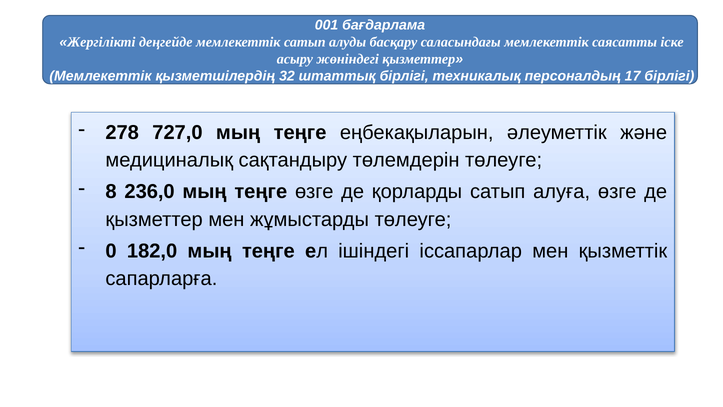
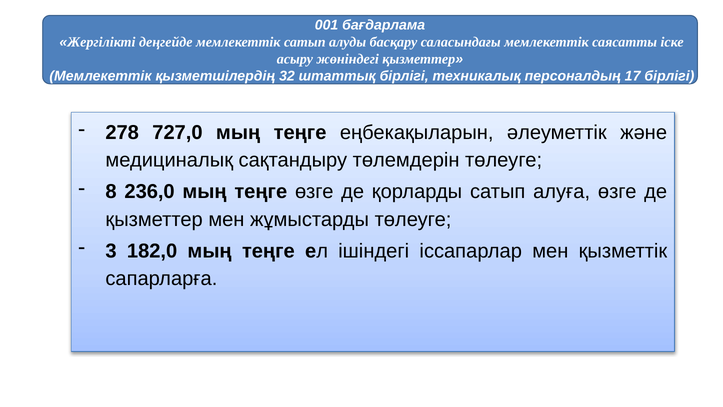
0: 0 -> 3
